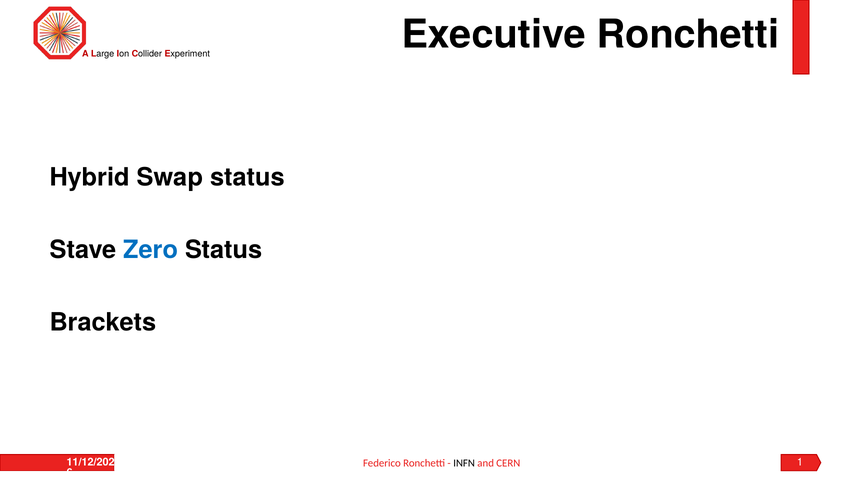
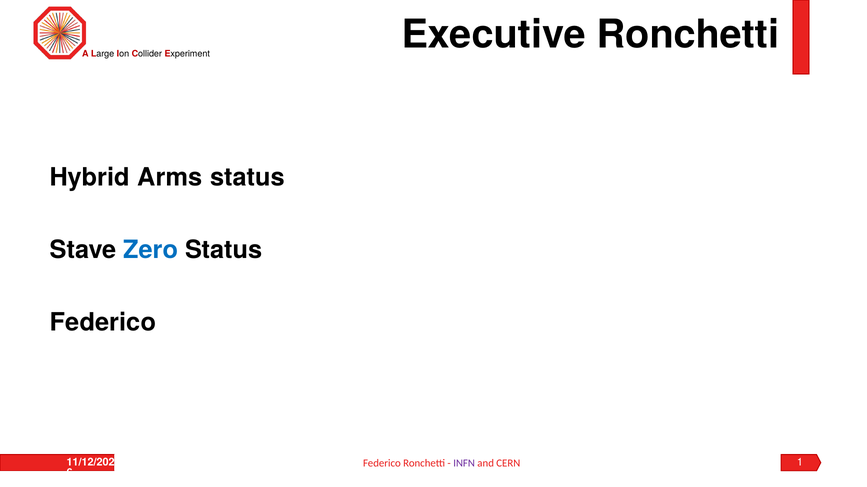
Swap: Swap -> Arms
Brackets at (103, 323): Brackets -> Federico
INFN colour: black -> purple
